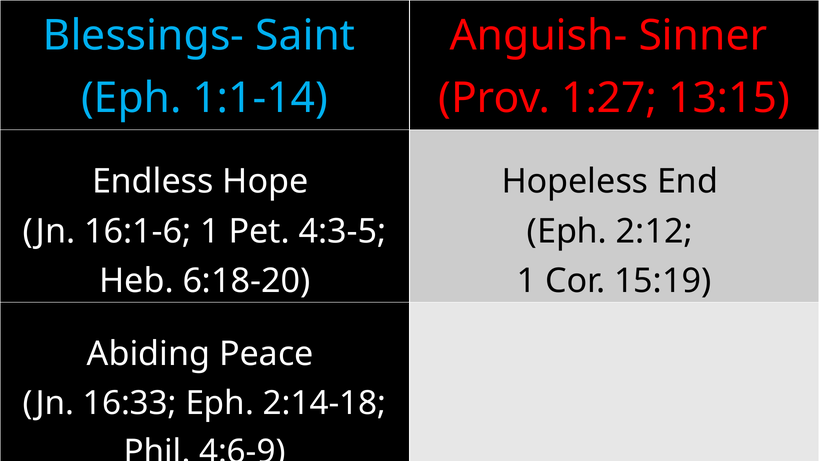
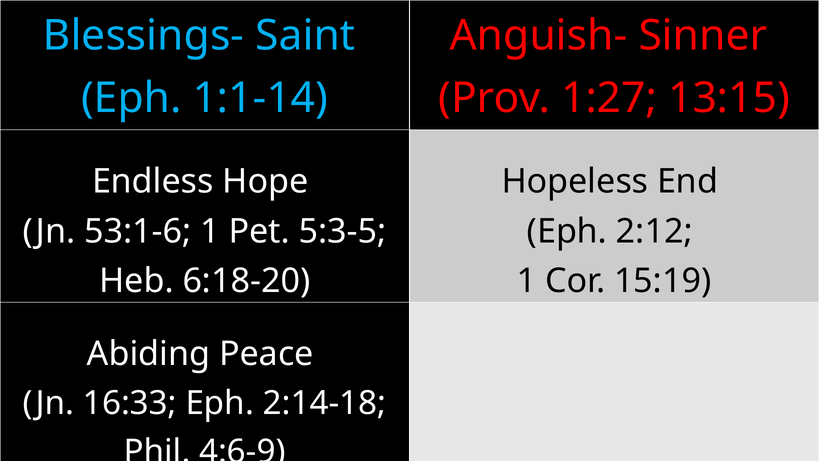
16:1-6: 16:1-6 -> 53:1-6
4:3-5: 4:3-5 -> 5:3-5
